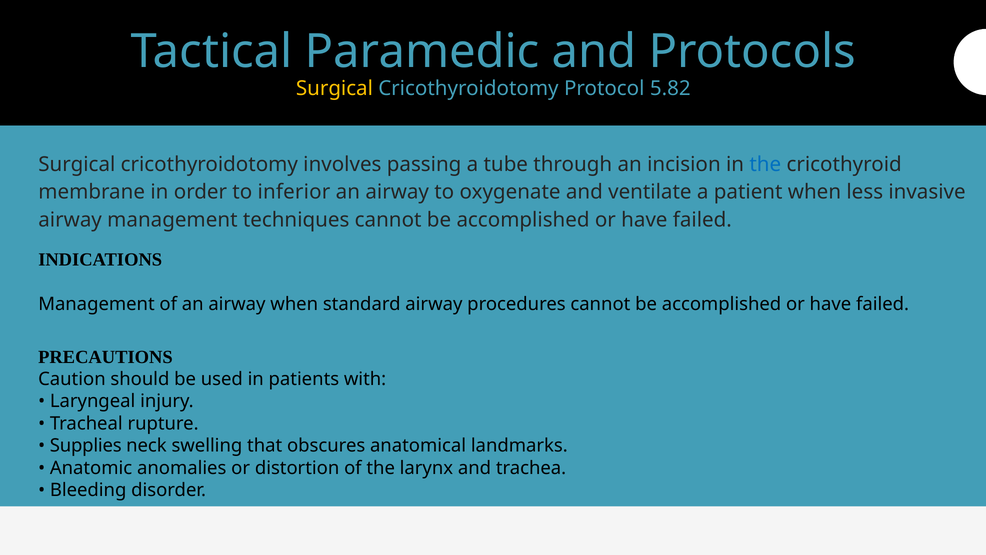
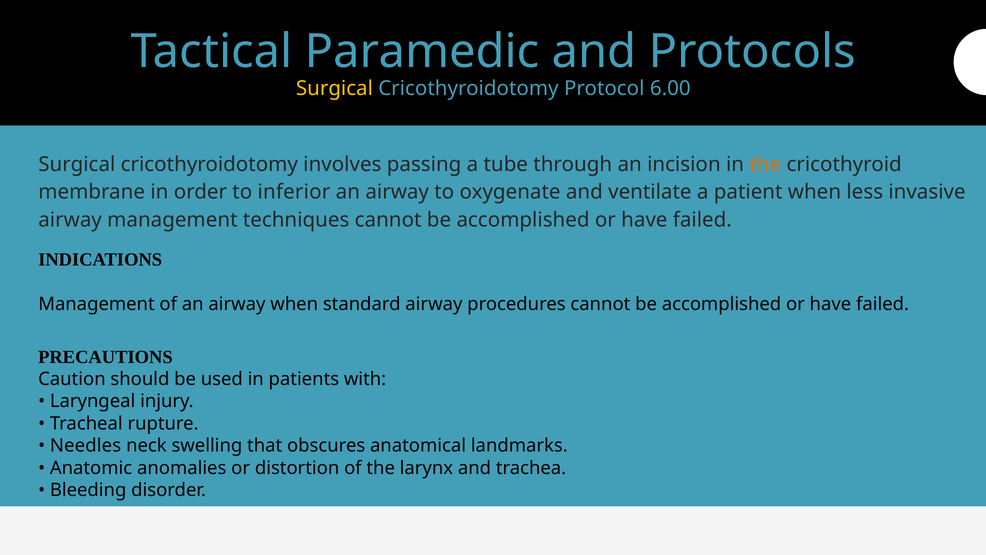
5.82: 5.82 -> 6.00
the at (765, 164) colour: blue -> orange
Supplies: Supplies -> Needles
